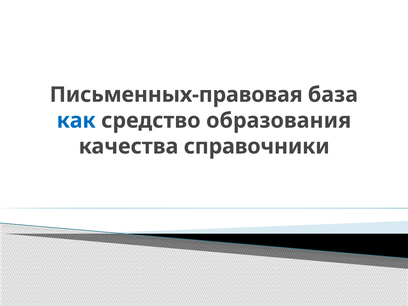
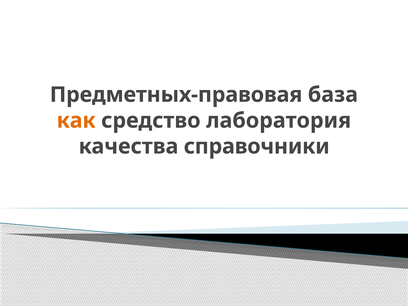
Письменных-правовая: Письменных-правовая -> Предметных-правовая
как colour: blue -> orange
образования: образования -> лаборатория
